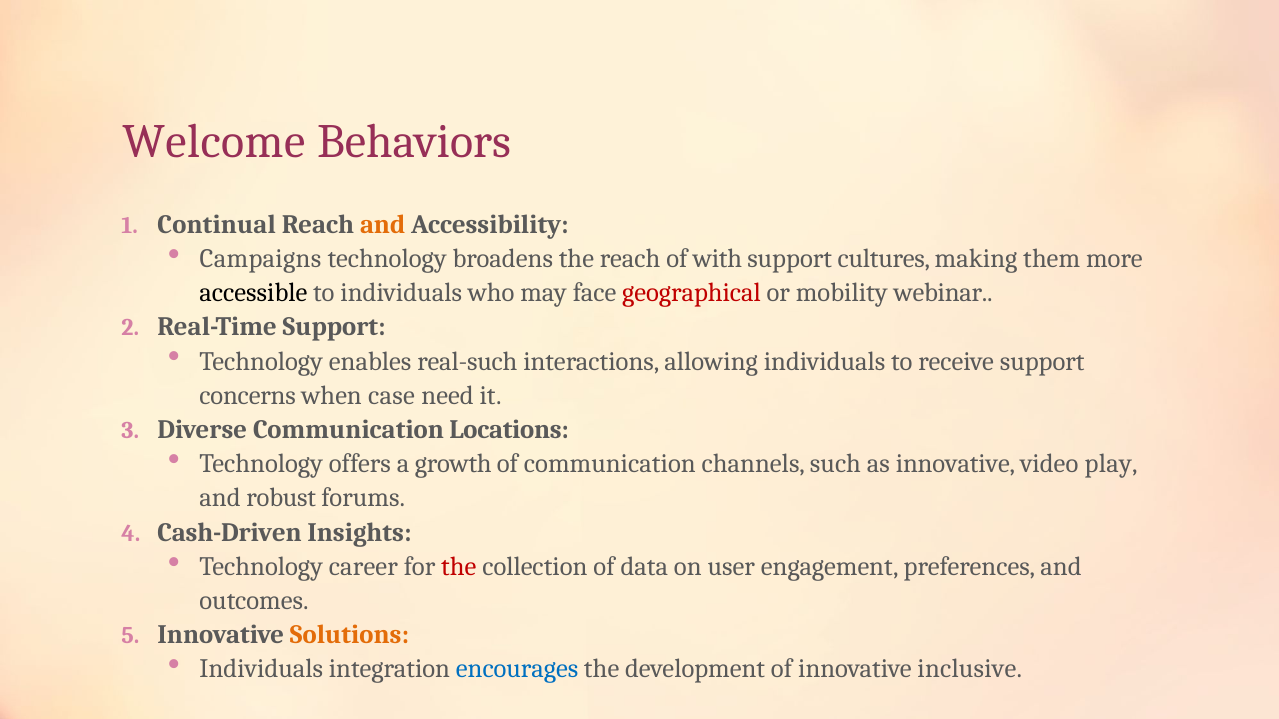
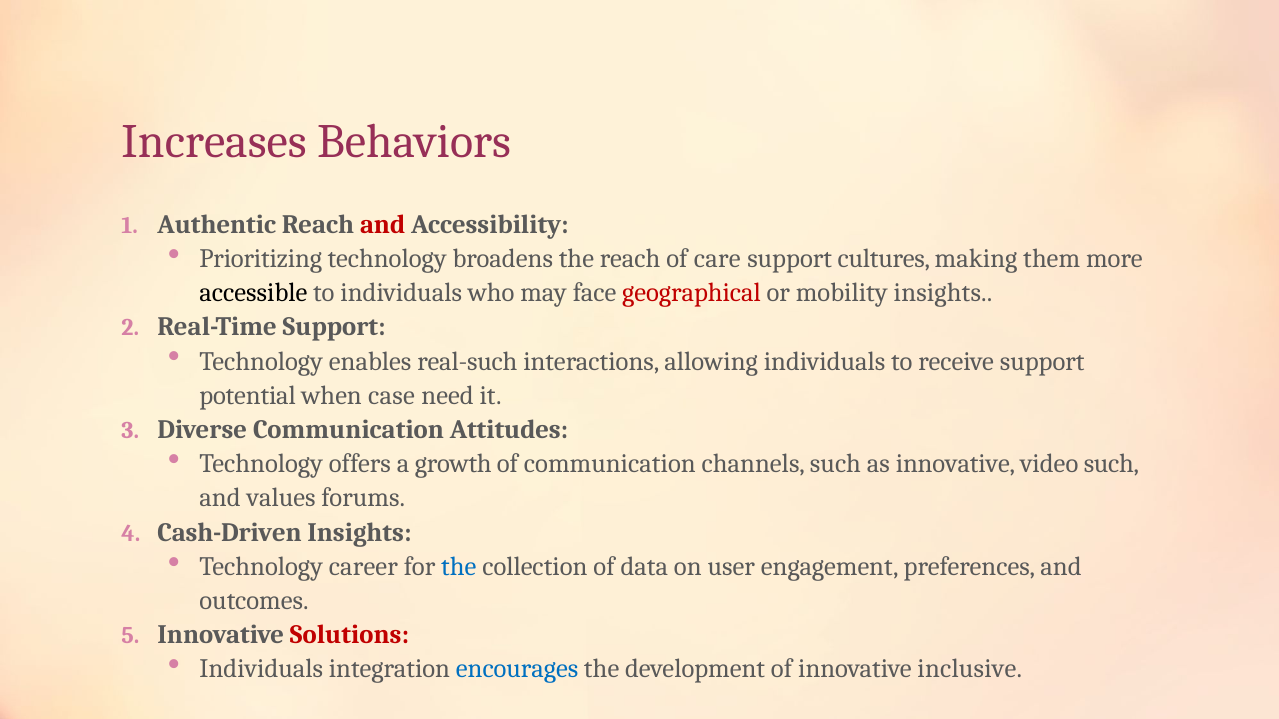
Welcome: Welcome -> Increases
Continual: Continual -> Authentic
and at (383, 225) colour: orange -> red
Campaigns: Campaigns -> Prioritizing
with: with -> care
mobility webinar: webinar -> insights
concerns: concerns -> potential
Locations: Locations -> Attitudes
video play: play -> such
robust: robust -> values
the at (459, 567) colour: red -> blue
Solutions colour: orange -> red
